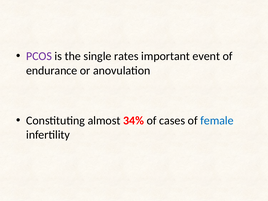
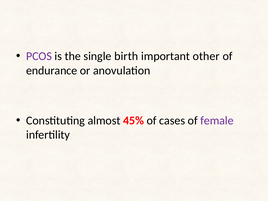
rates: rates -> birth
event: event -> other
34%: 34% -> 45%
female colour: blue -> purple
